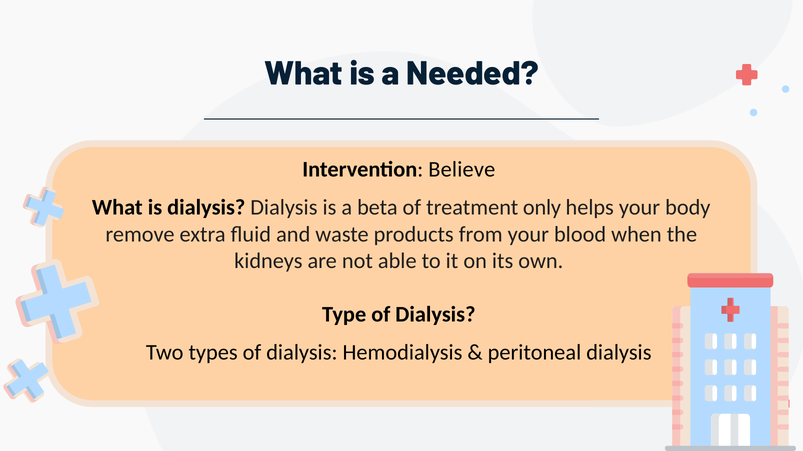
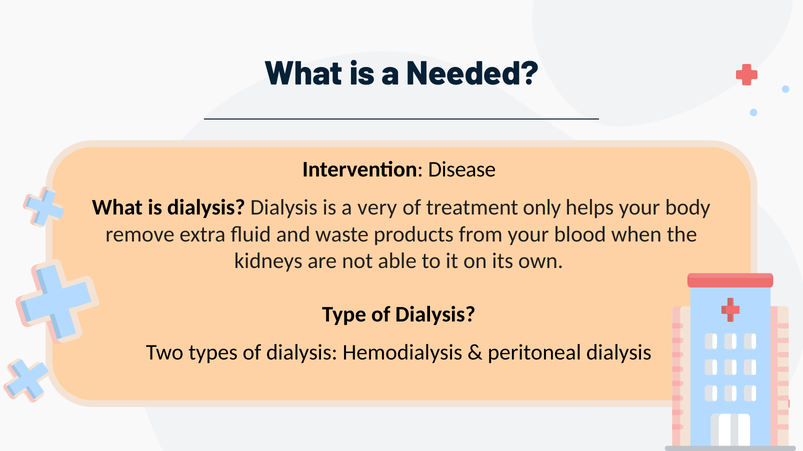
Believe: Believe -> Disease
beta: beta -> very
